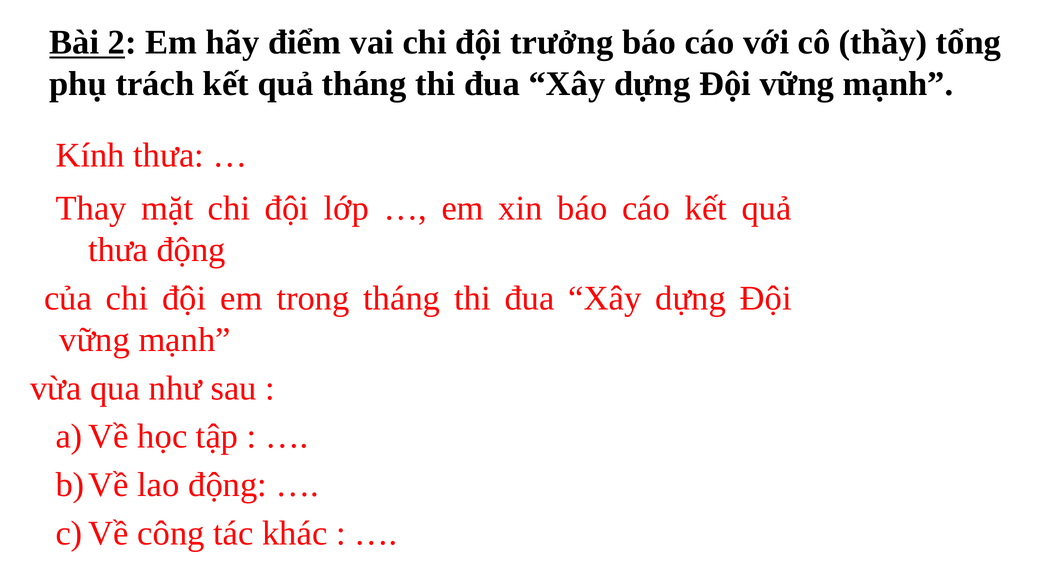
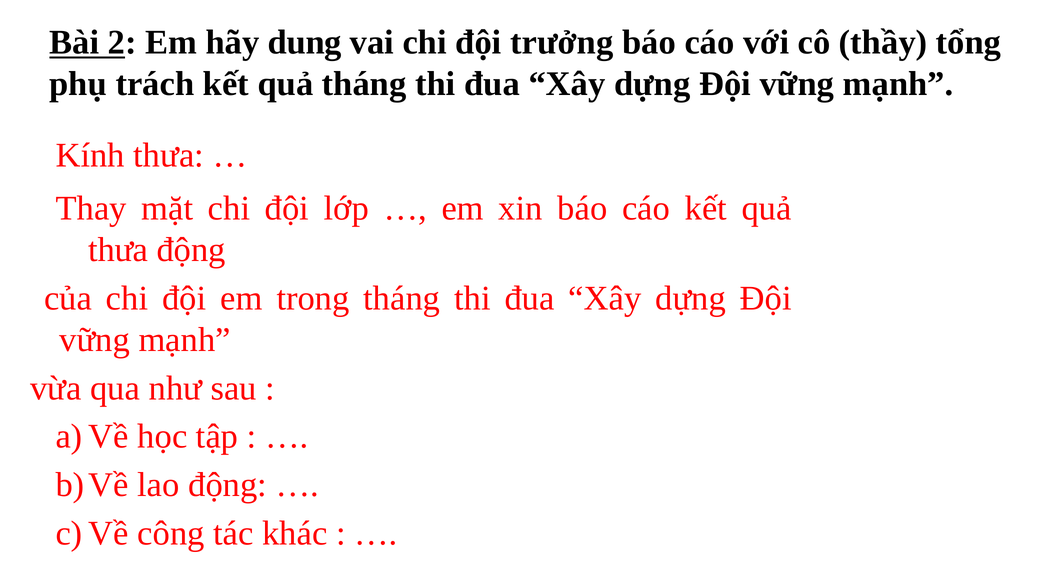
điểm: điểm -> dung
